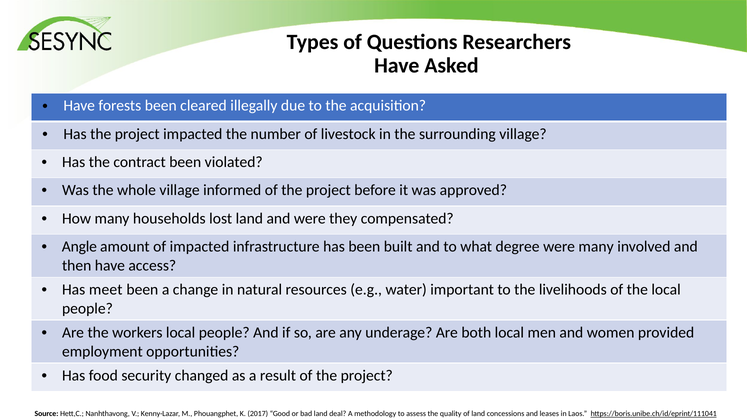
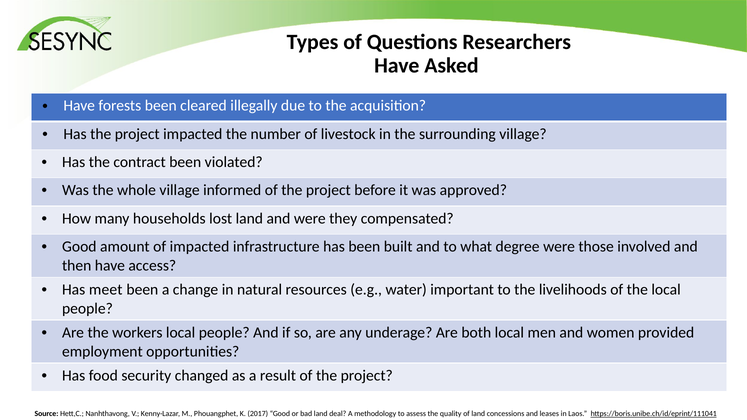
Angle at (79, 247): Angle -> Good
were many: many -> those
